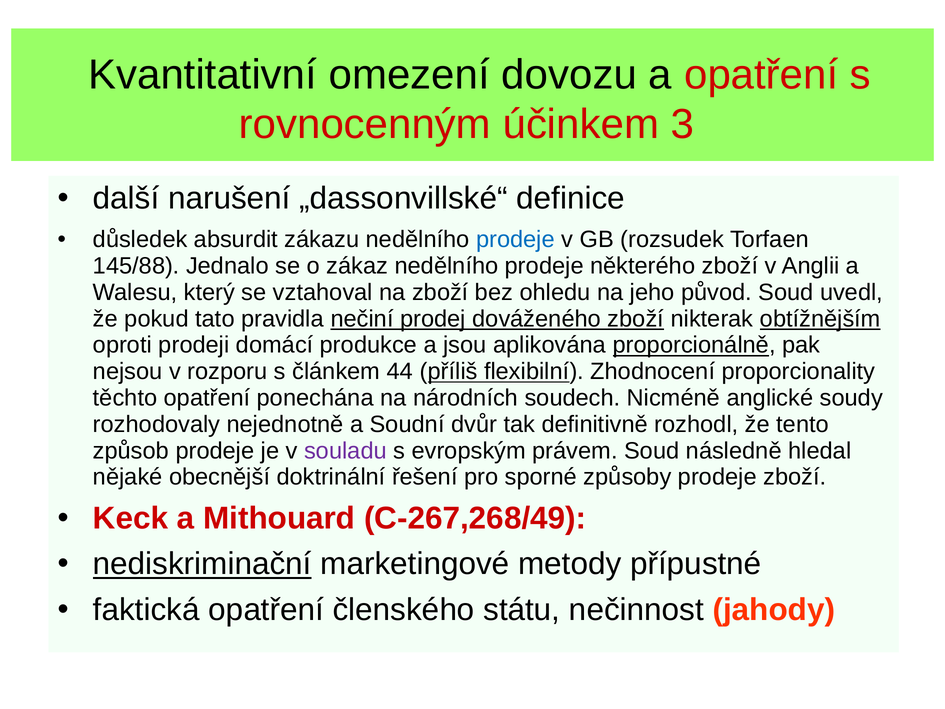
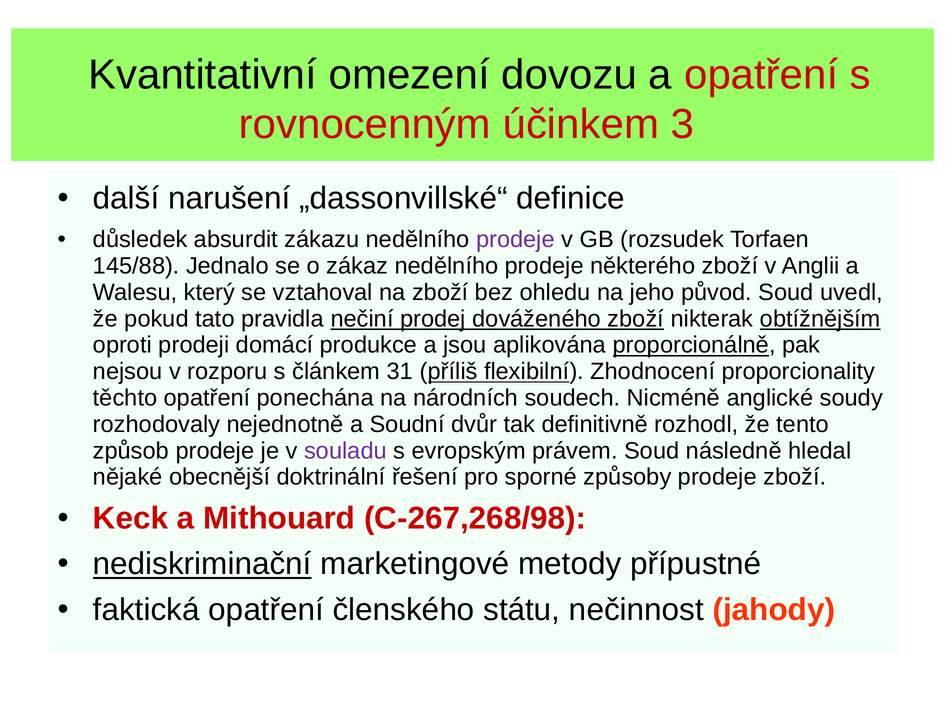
prodeje at (515, 240) colour: blue -> purple
44: 44 -> 31
C-267,268/49: C-267,268/49 -> C-267,268/98
